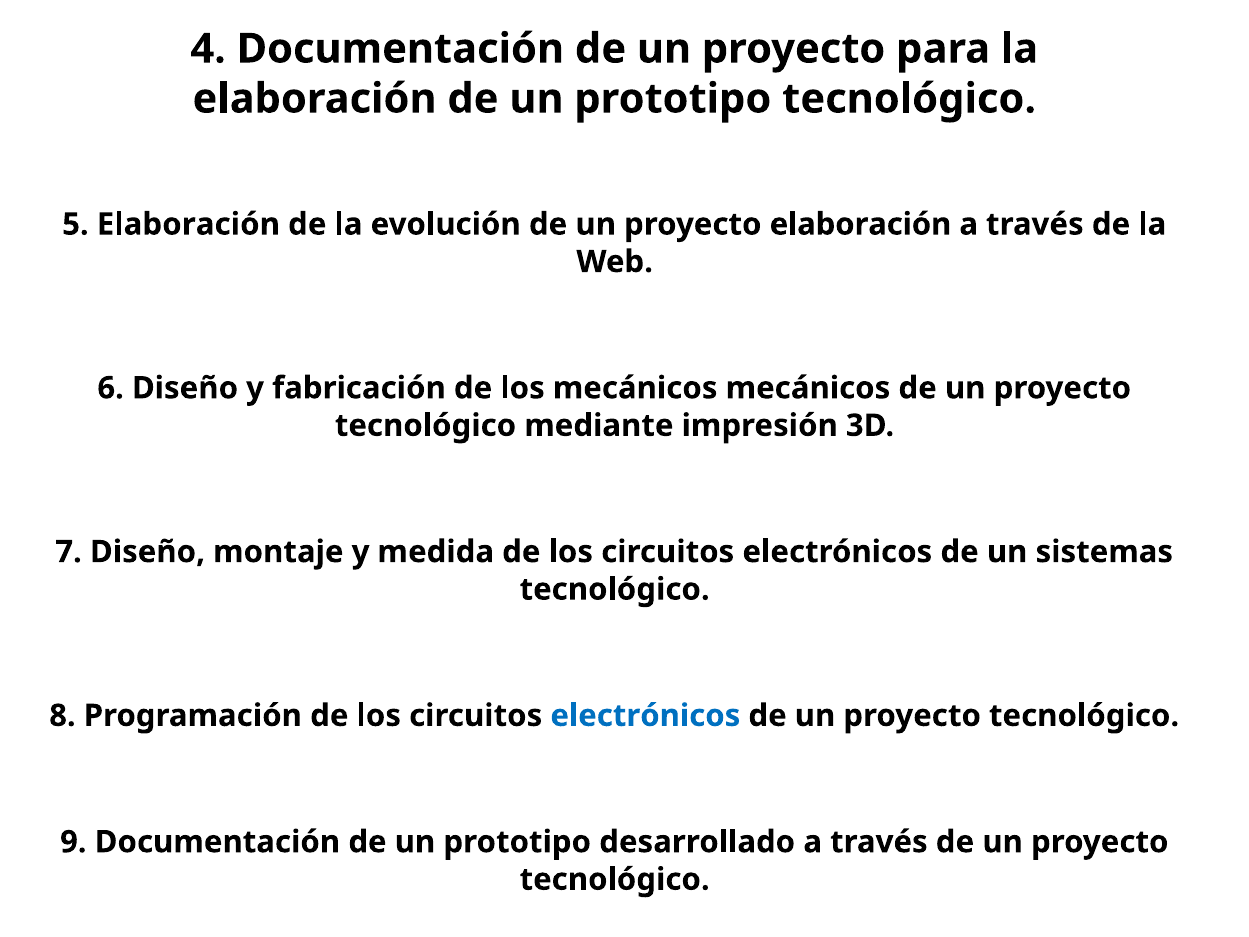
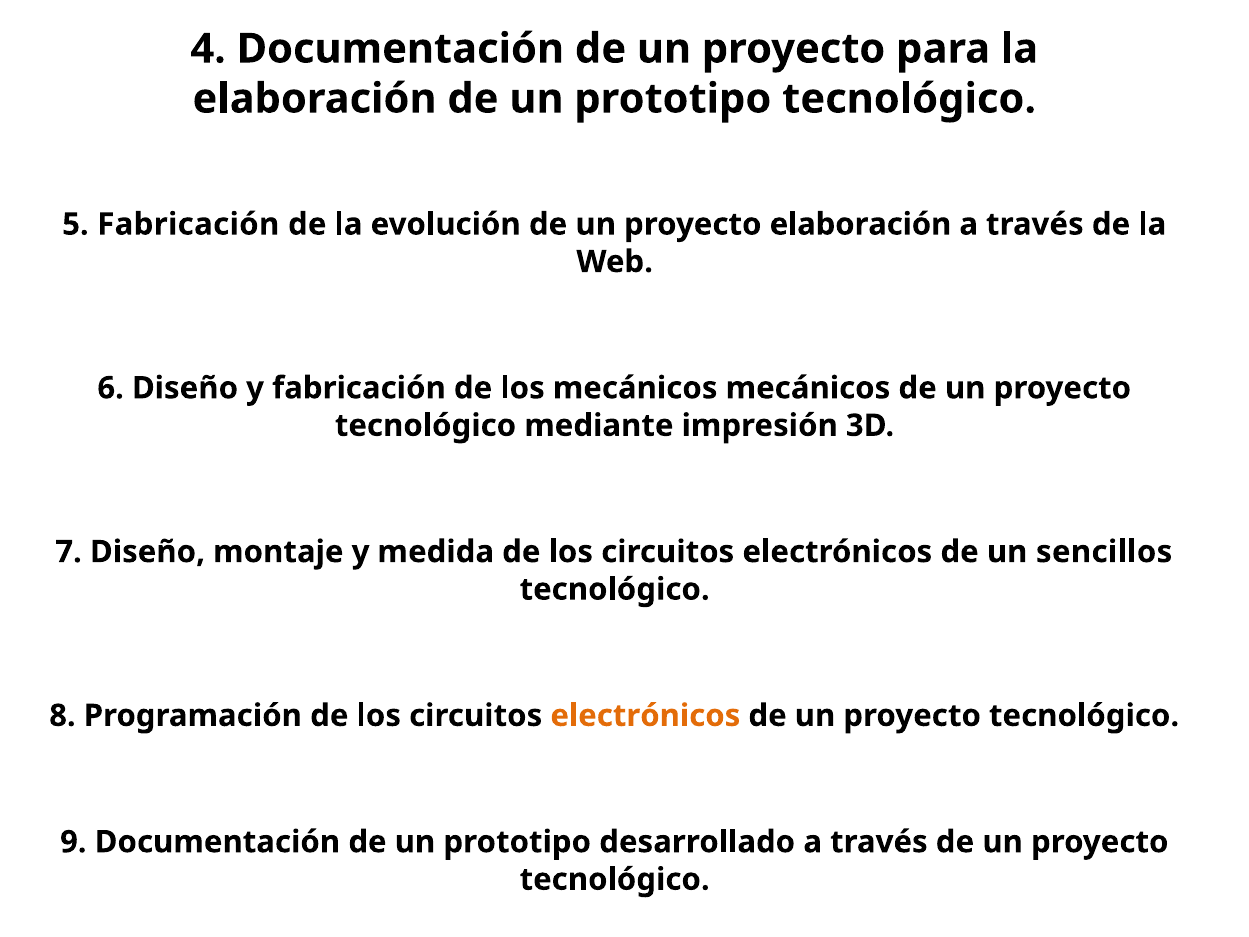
5 Elaboración: Elaboración -> Fabricación
sistemas: sistemas -> sencillos
electrónicos at (645, 715) colour: blue -> orange
